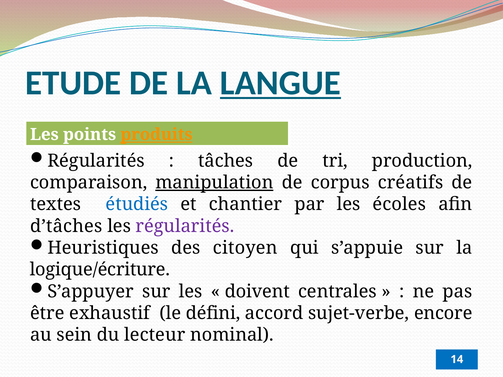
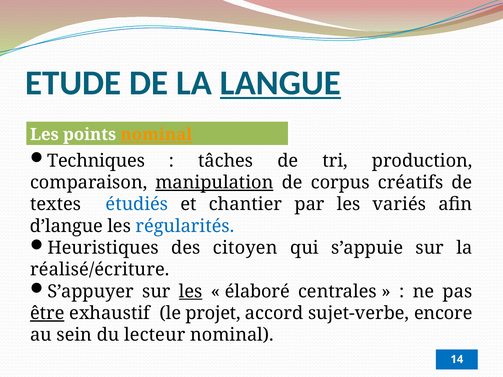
points produits: produits -> nominal
Régularités at (96, 161): Régularités -> Techniques
écoles: écoles -> variés
d’tâches: d’tâches -> d’langue
régularités at (185, 226) colour: purple -> blue
logique/écriture: logique/écriture -> réalisé/écriture
les at (191, 292) underline: none -> present
doivent: doivent -> élaboré
être underline: none -> present
défini: défini -> projet
